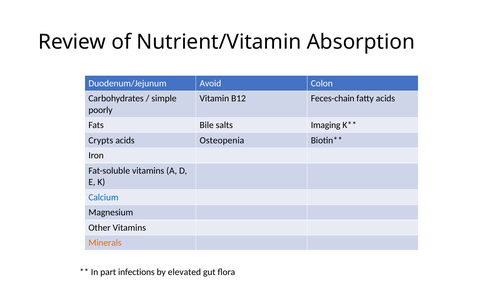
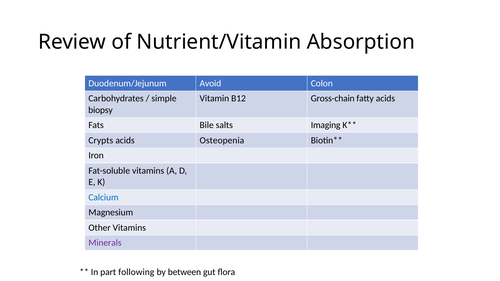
Feces-chain: Feces-chain -> Gross-chain
poorly: poorly -> biopsy
Minerals colour: orange -> purple
infections: infections -> following
elevated: elevated -> between
